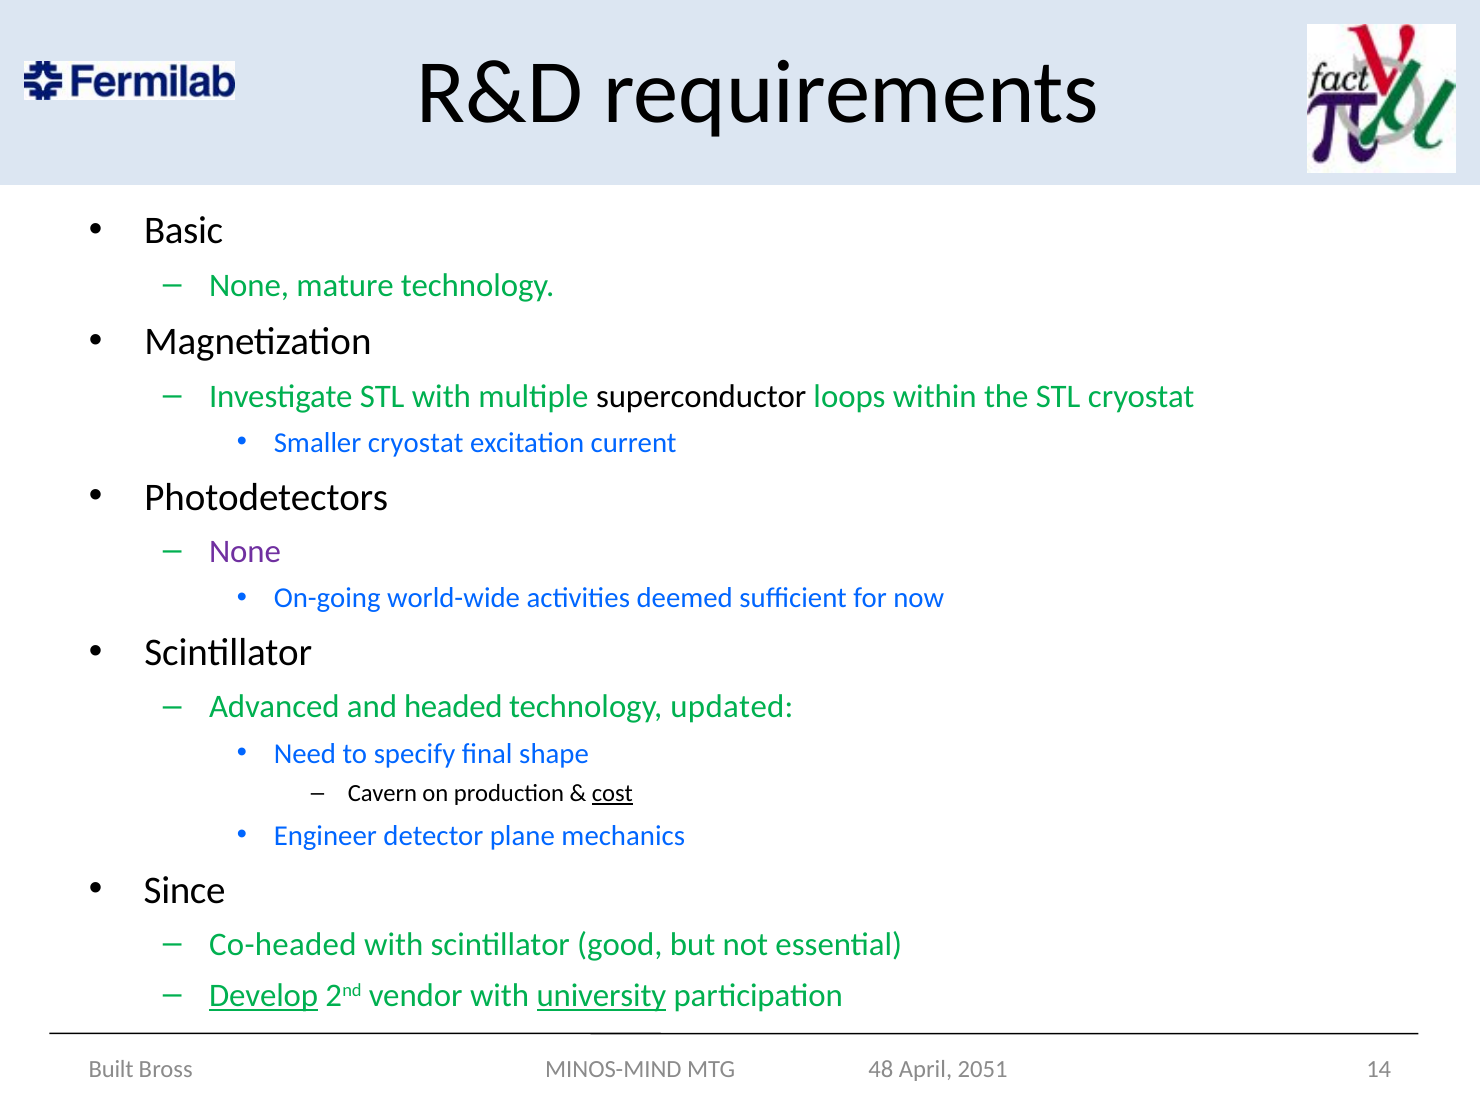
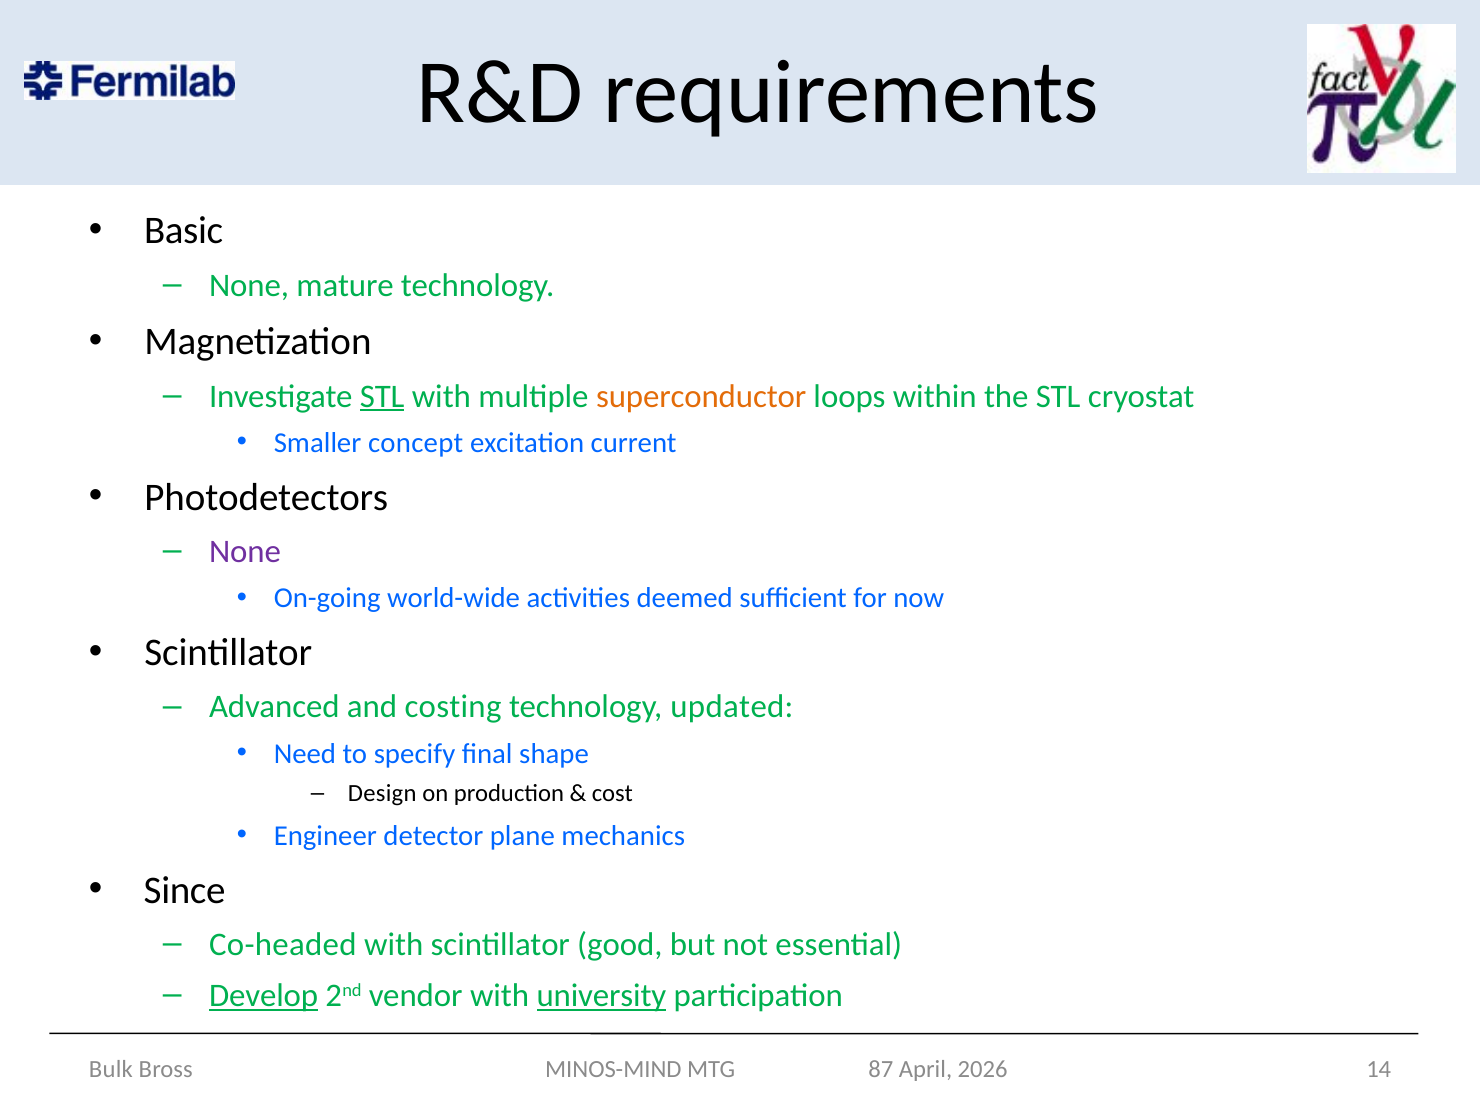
STL at (382, 396) underline: none -> present
superconductor colour: black -> orange
Smaller cryostat: cryostat -> concept
headed: headed -> costing
Cavern: Cavern -> Design
cost underline: present -> none
Built: Built -> Bulk
48: 48 -> 87
2051: 2051 -> 2026
